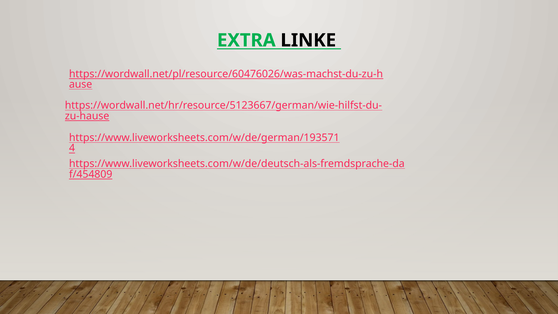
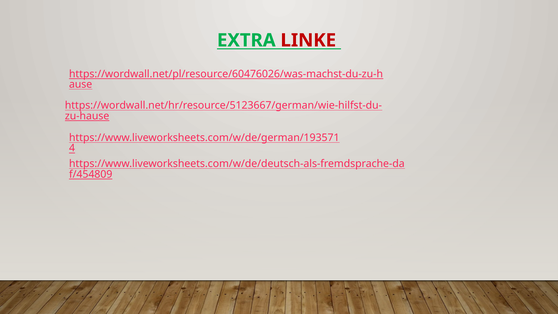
LINKE colour: black -> red
